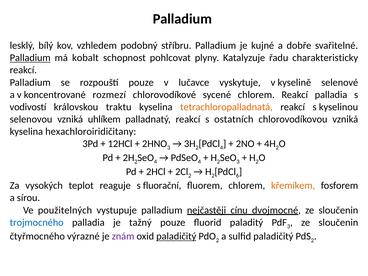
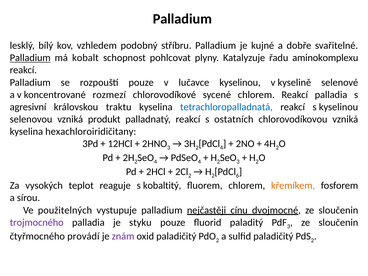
charakteristicky: charakteristicky -> aminokomplexu
lučavce vyskytuje: vyskytuje -> kyselinou
vodivostí: vodivostí -> agresivní
tetrachloropalladnatá colour: orange -> blue
uhlíkem: uhlíkem -> produkt
fluorační: fluorační -> kobaltitý
trojmocného colour: blue -> purple
tažný: tažný -> styku
výrazné: výrazné -> provádí
paladičitý at (176, 236) underline: present -> none
